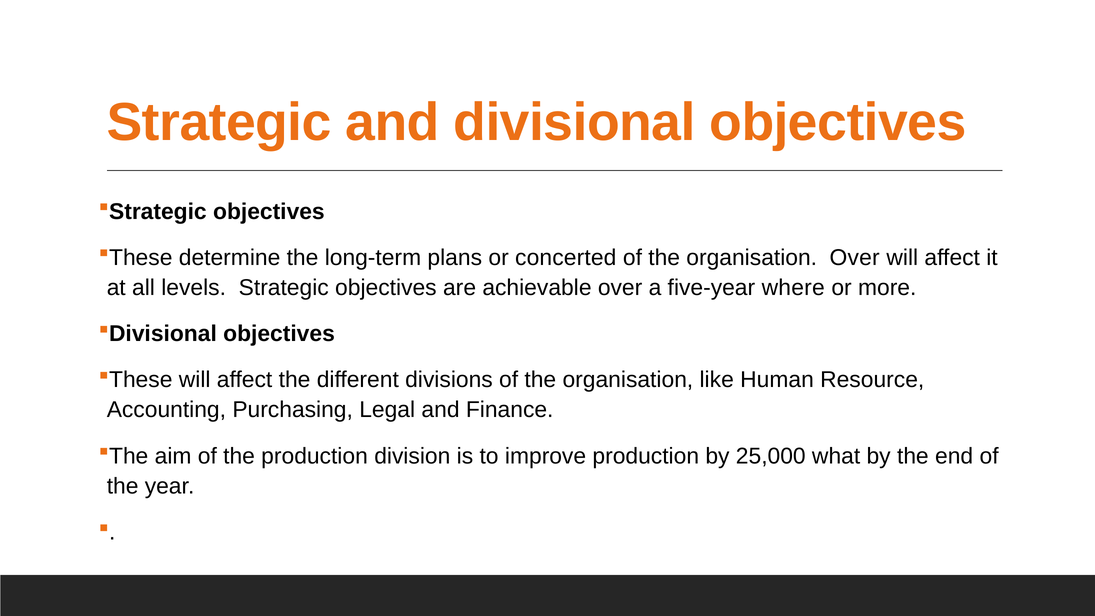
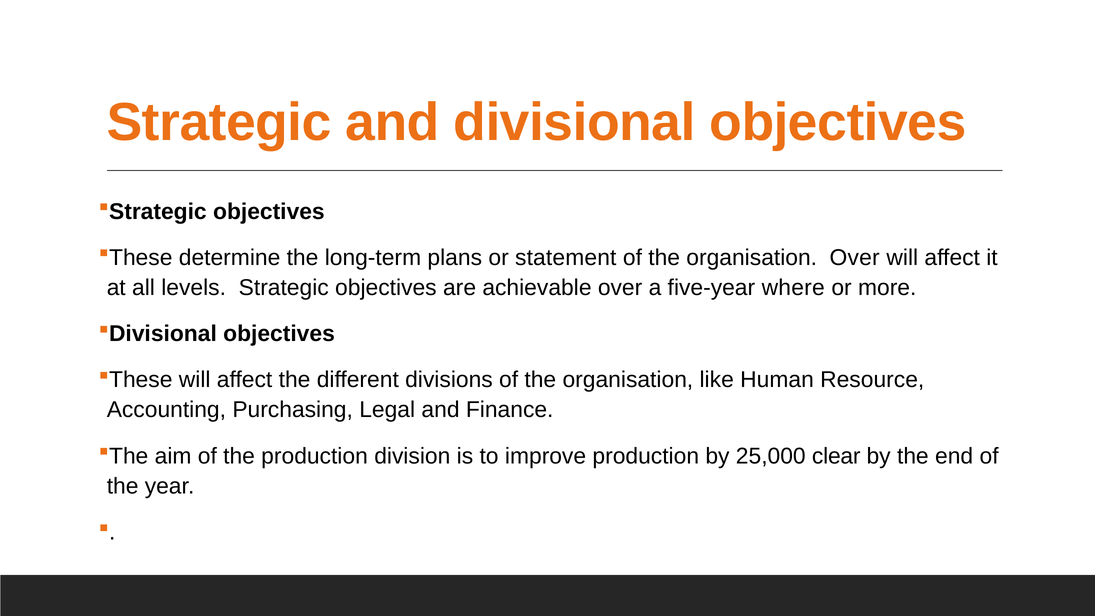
concerted: concerted -> statement
what: what -> clear
